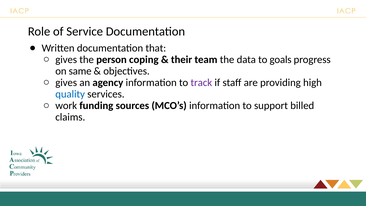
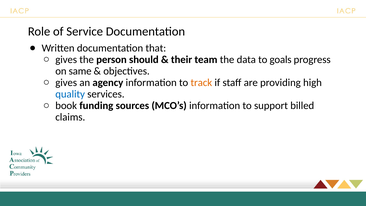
coping: coping -> should
track colour: purple -> orange
work: work -> book
